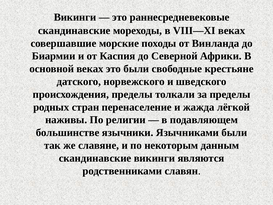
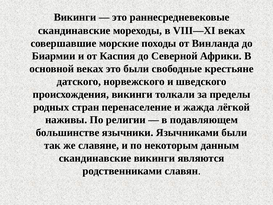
происхождения пределы: пределы -> викинги
